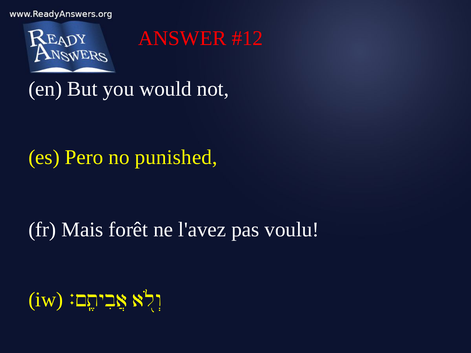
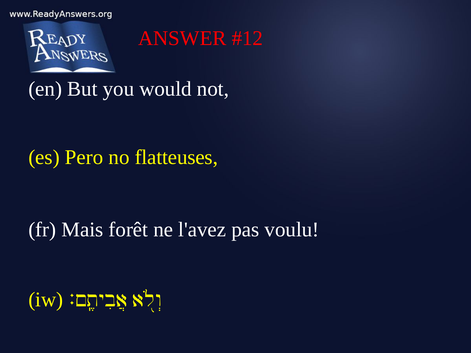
punished: punished -> flatteuses
